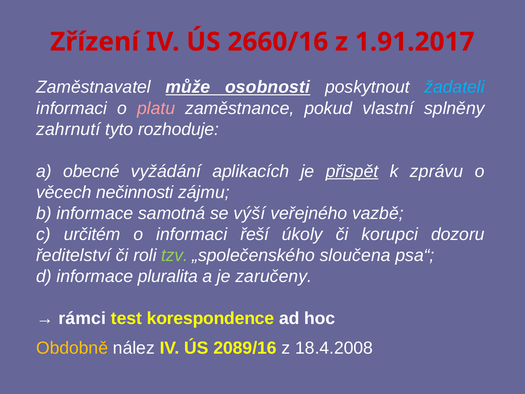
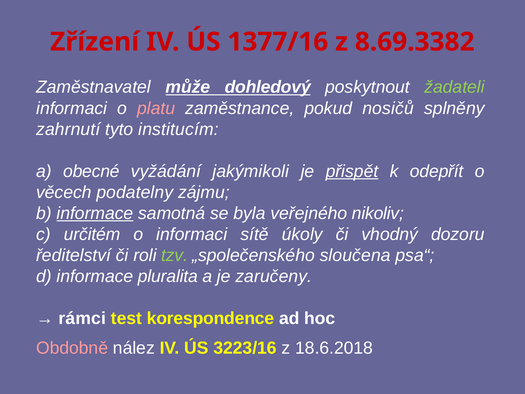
2660/16: 2660/16 -> 1377/16
1.91.2017: 1.91.2017 -> 8.69.3382
osobnosti: osobnosti -> dohledový
žadateli colour: light blue -> light green
vlastní: vlastní -> nosičů
rozhoduje: rozhoduje -> institucím
aplikacích: aplikacích -> jakýmikoli
zprávu: zprávu -> odepřít
nečinnosti: nečinnosti -> podatelny
informace at (95, 213) underline: none -> present
výší: výší -> byla
vazbě: vazbě -> nikoliv
řeší: řeší -> sítě
korupci: korupci -> vhodný
Obdobně colour: yellow -> pink
2089/16: 2089/16 -> 3223/16
18.4.2008: 18.4.2008 -> 18.6.2018
